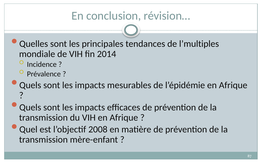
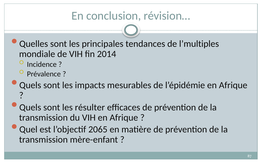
impacts at (90, 108): impacts -> résulter
2008: 2008 -> 2065
